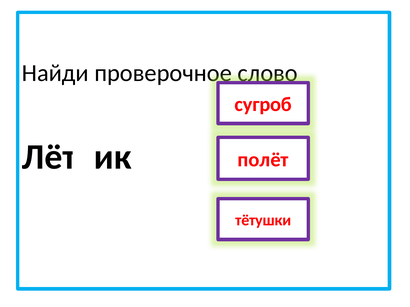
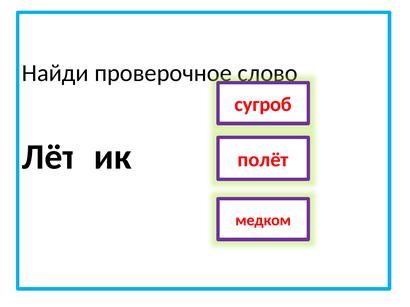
тётушки: тётушки -> медком
